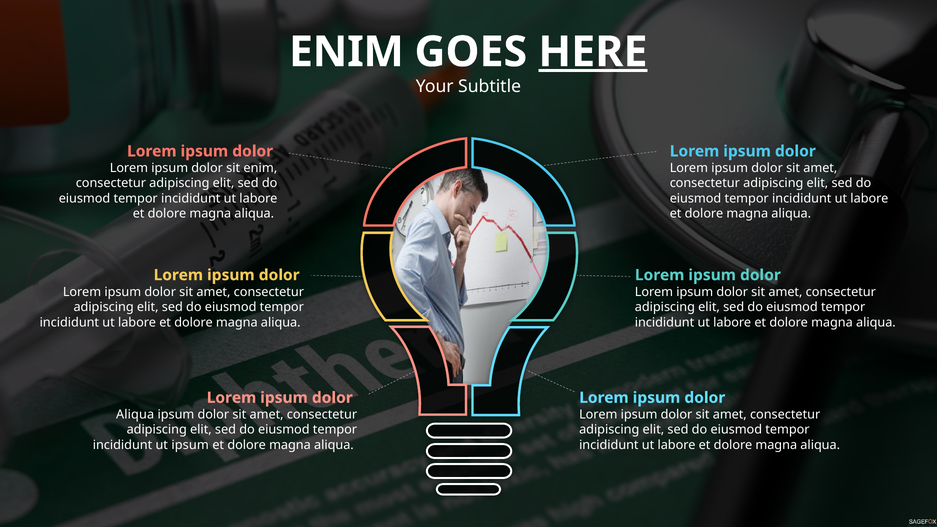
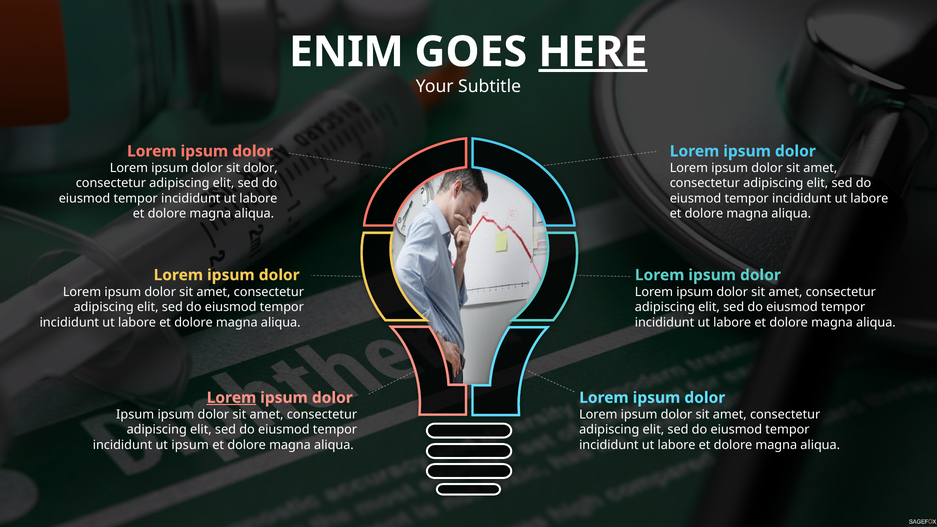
sit enim: enim -> dolor
Lorem at (232, 398) underline: none -> present
Aliqua at (135, 415): Aliqua -> Ipsum
